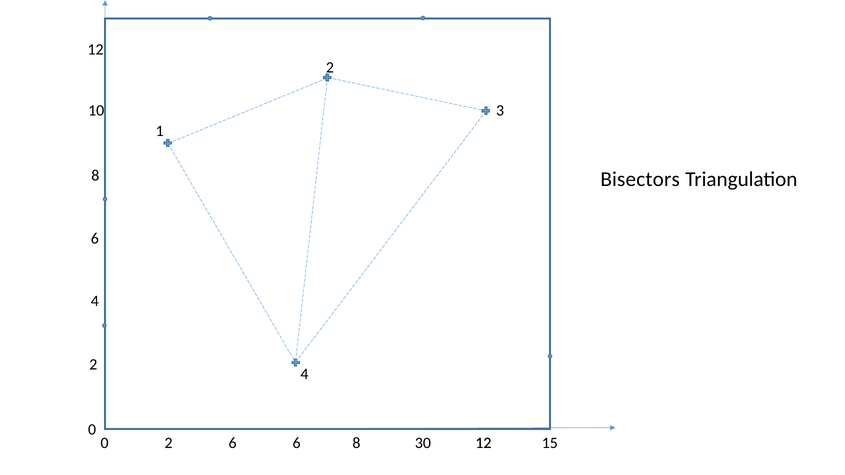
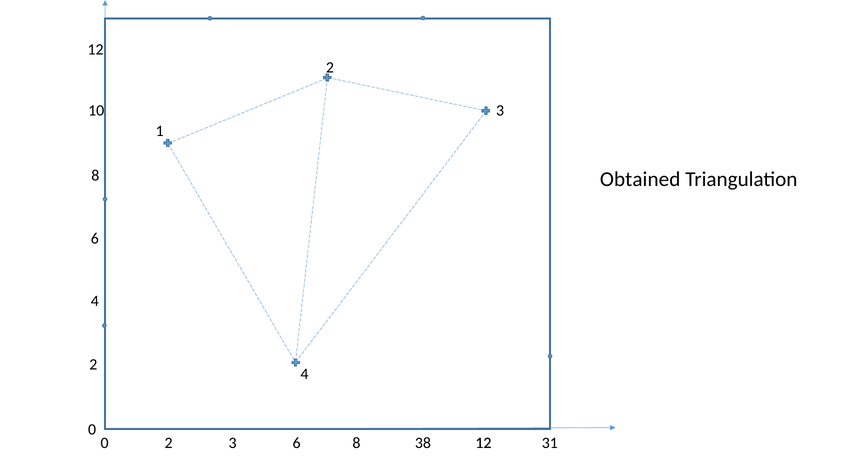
Bisectors: Bisectors -> Obtained
0 2 6: 6 -> 3
30: 30 -> 38
15: 15 -> 31
